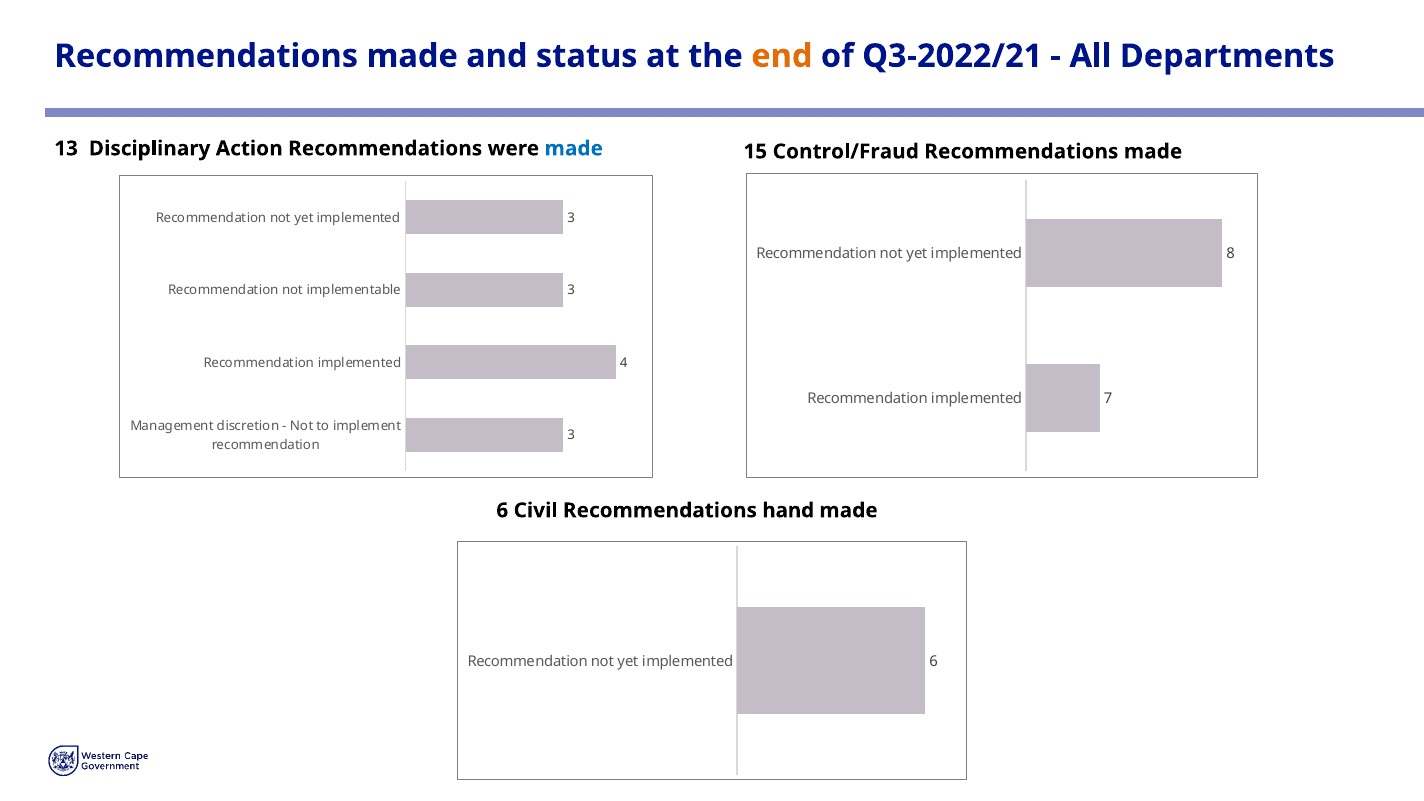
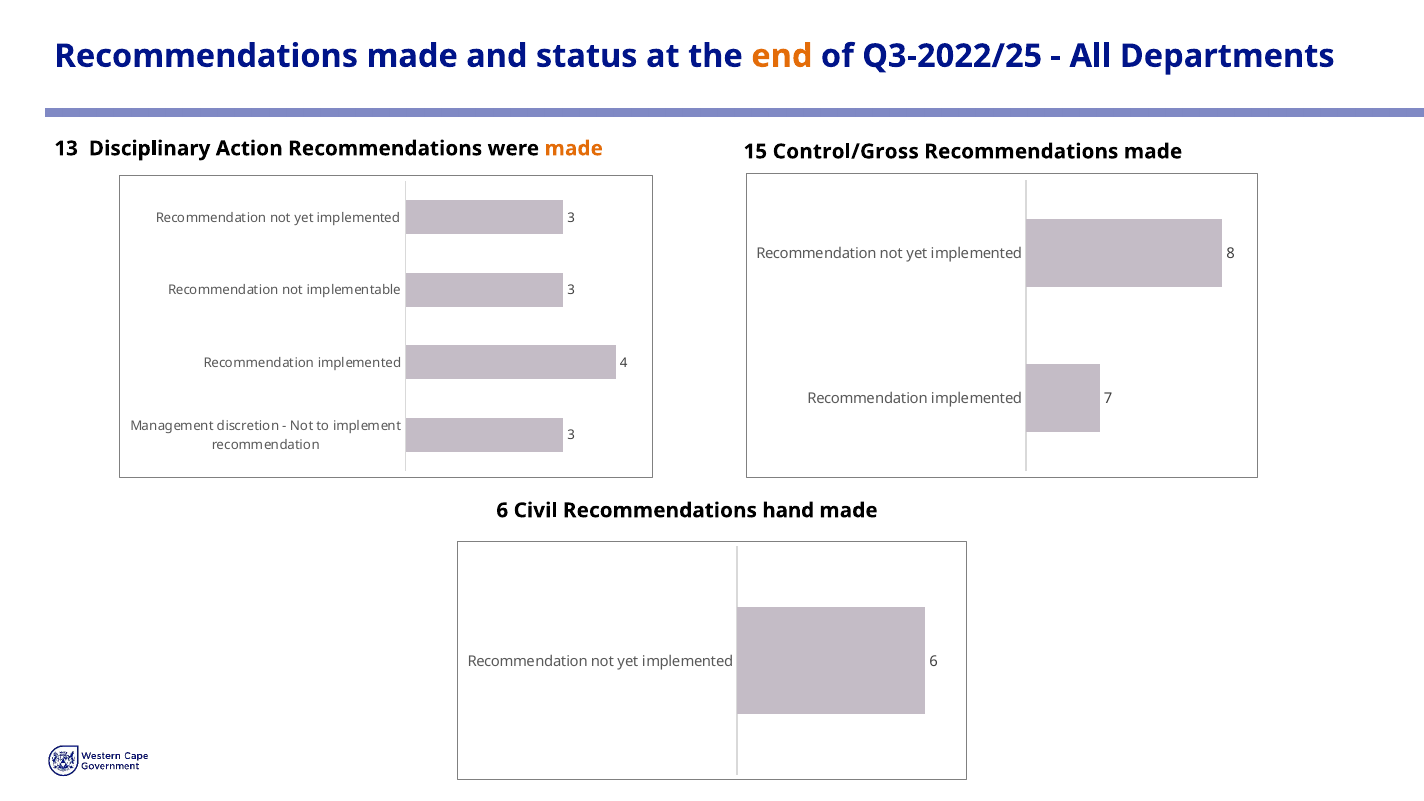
Q3-2022/21: Q3-2022/21 -> Q3-2022/25
made at (574, 149) colour: blue -> orange
Control/Fraud: Control/Fraud -> Control/Gross
